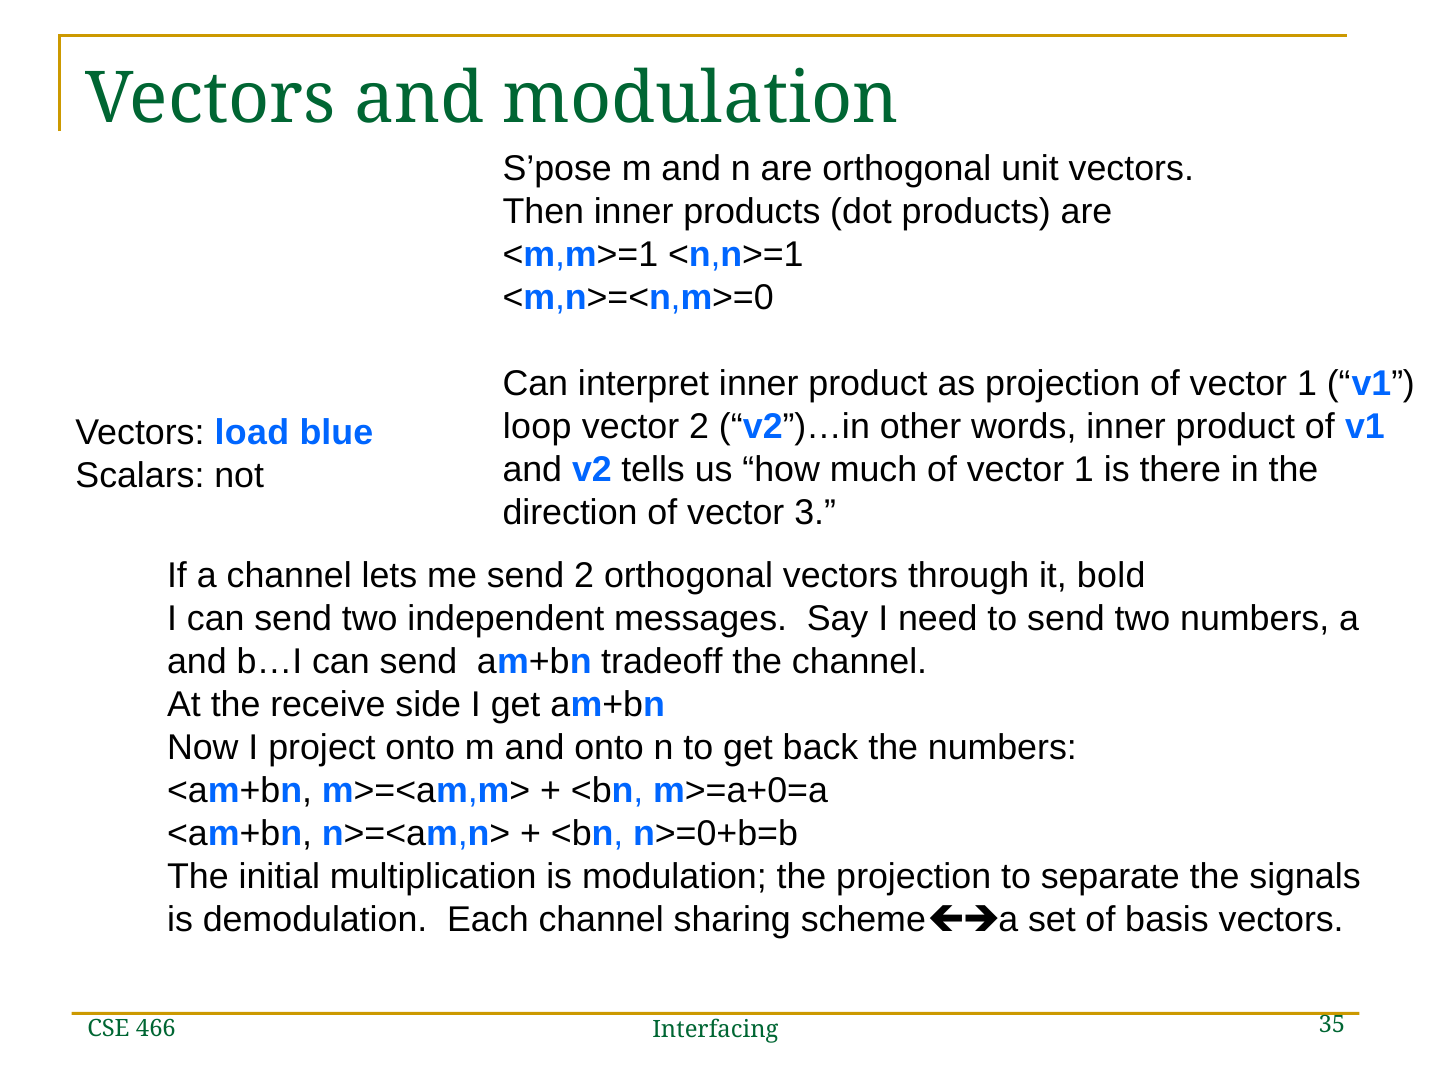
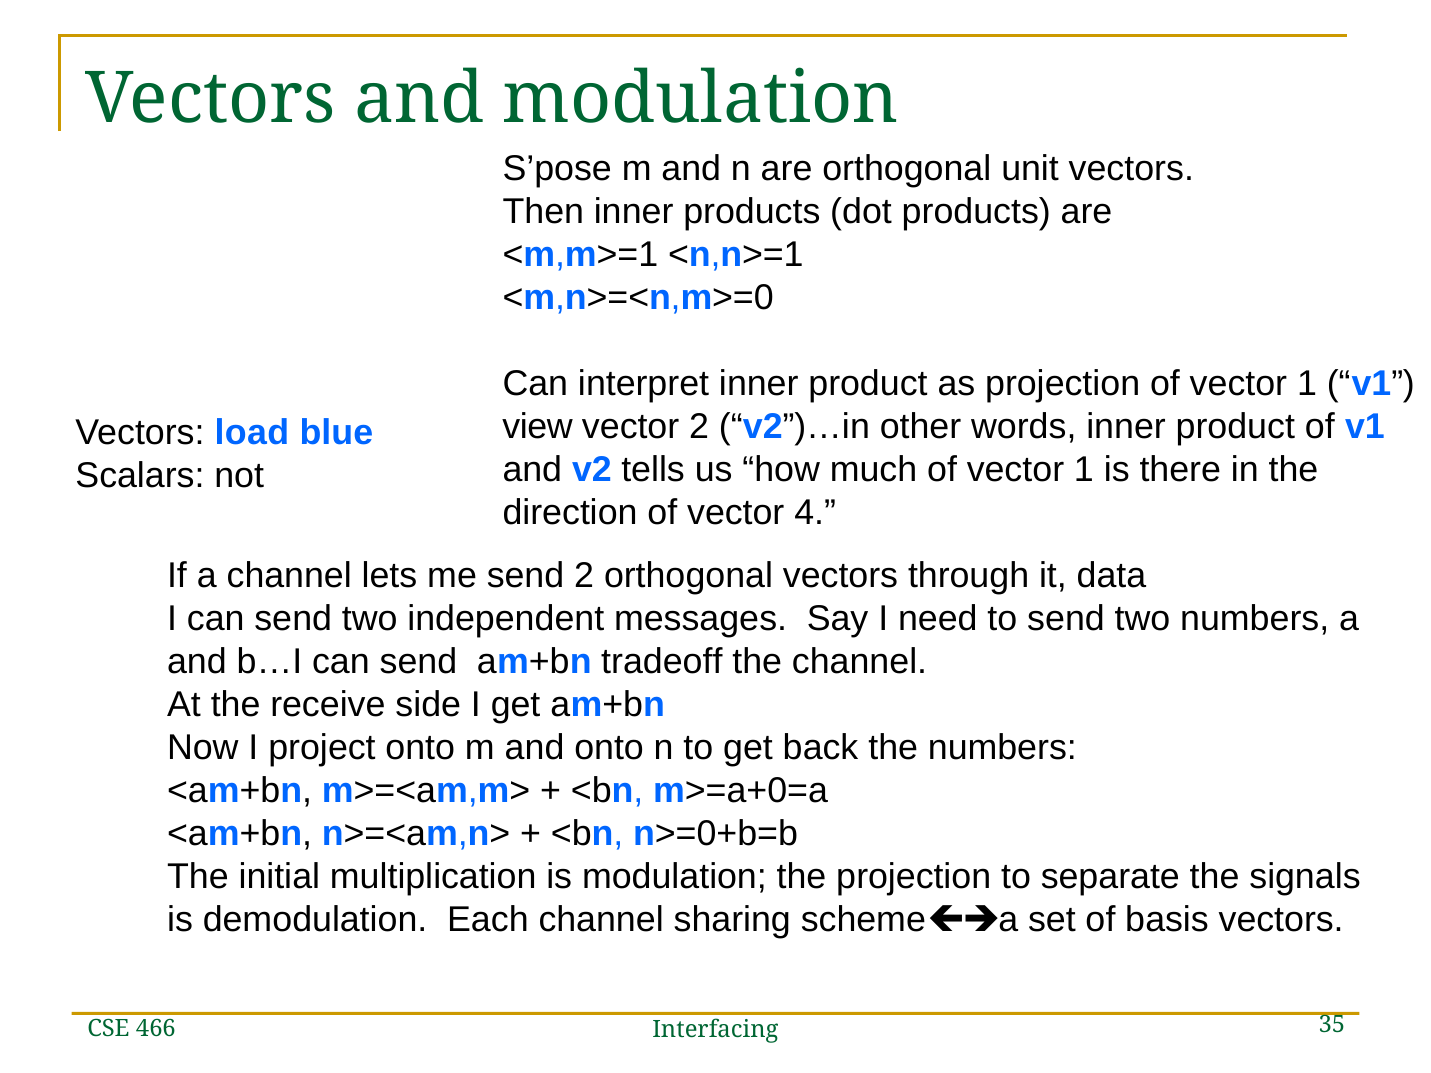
loop: loop -> view
3: 3 -> 4
bold: bold -> data
